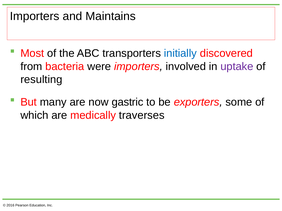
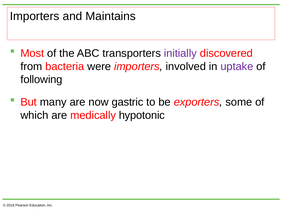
initially colour: blue -> purple
resulting: resulting -> following
traverses: traverses -> hypotonic
